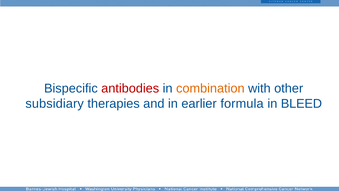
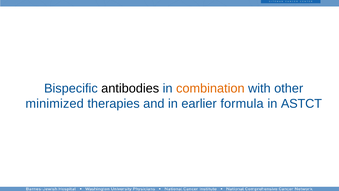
antibodies colour: red -> black
subsidiary: subsidiary -> minimized
BLEED: BLEED -> ASTCT
